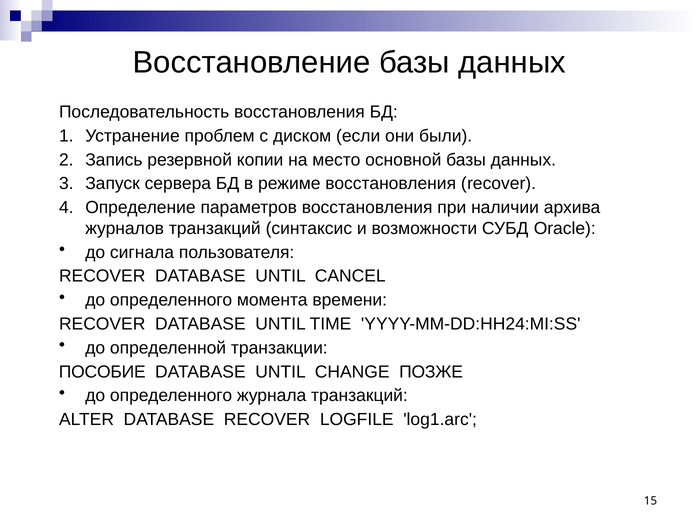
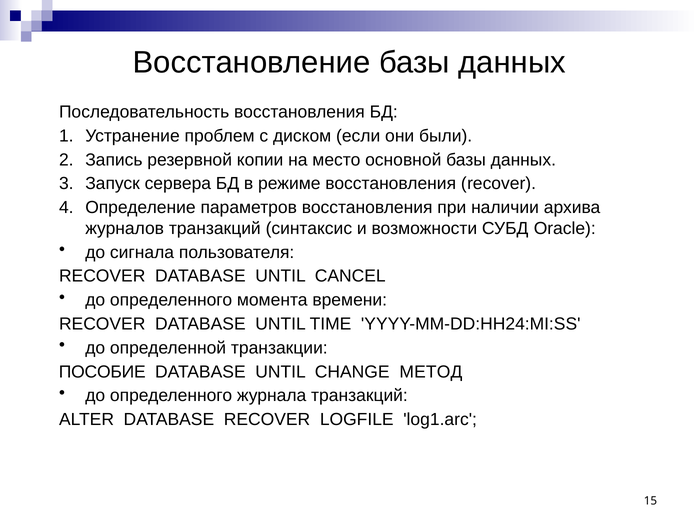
ПОЗЖЕ: ПОЗЖЕ -> МЕТОД
